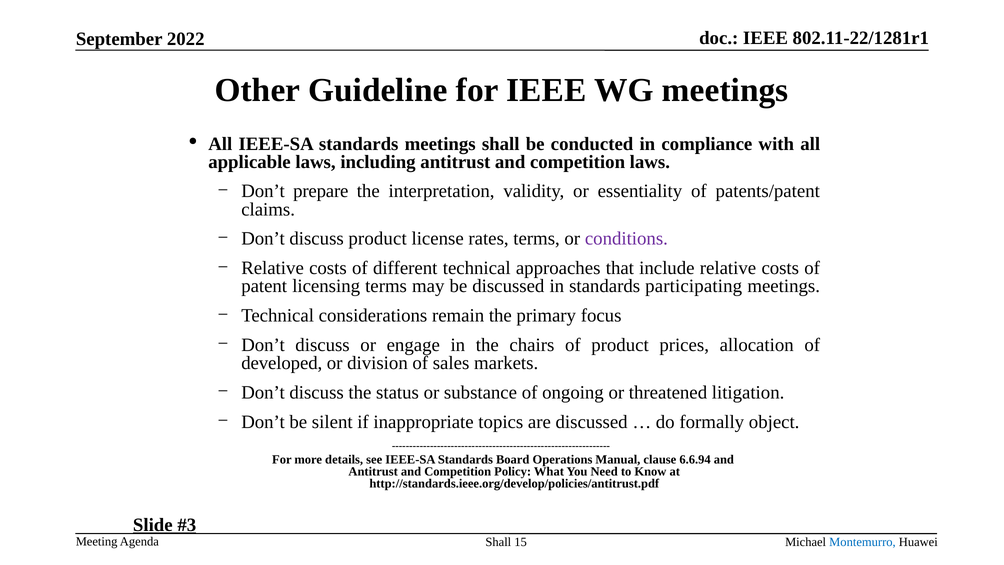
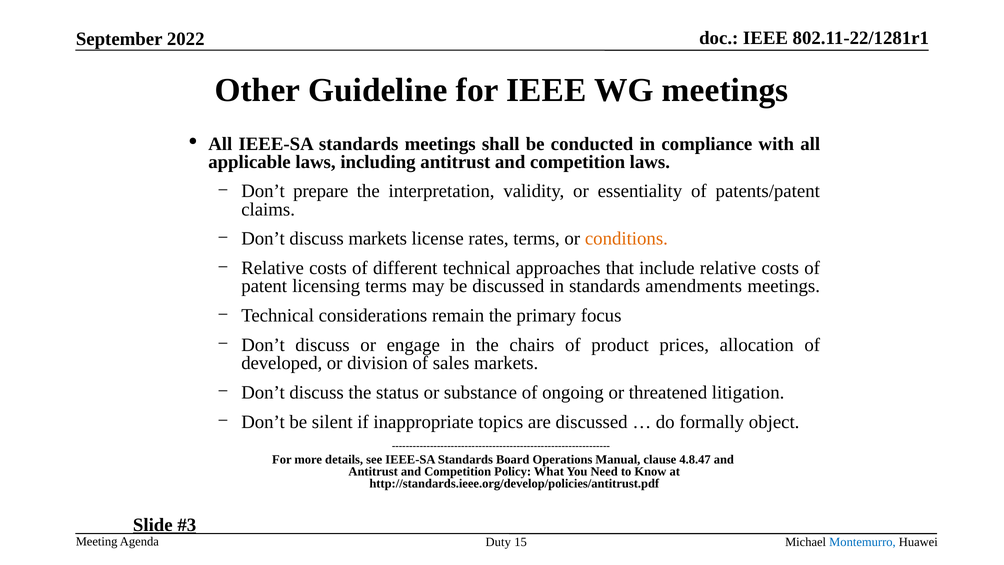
discuss product: product -> markets
conditions colour: purple -> orange
participating: participating -> amendments
6.6.94: 6.6.94 -> 4.8.47
Shall at (498, 542): Shall -> Duty
